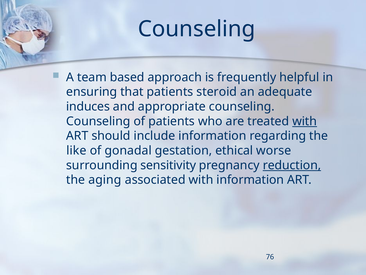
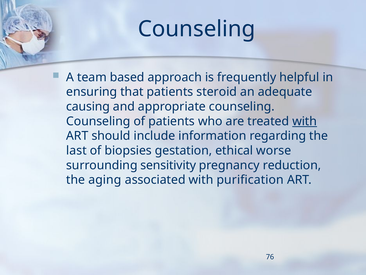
induces: induces -> causing
like: like -> last
gonadal: gonadal -> biopsies
reduction underline: present -> none
with information: information -> purification
